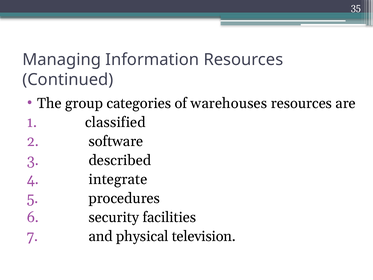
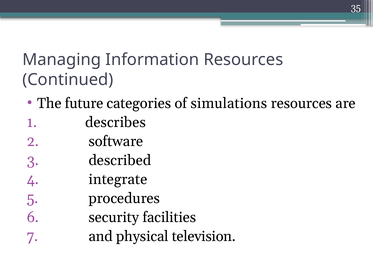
group: group -> future
warehouses: warehouses -> simulations
classified: classified -> describes
